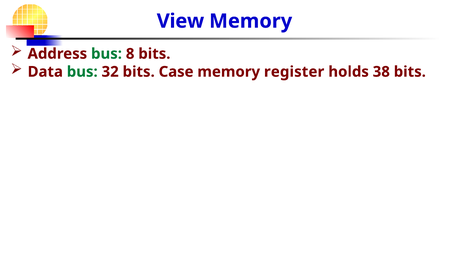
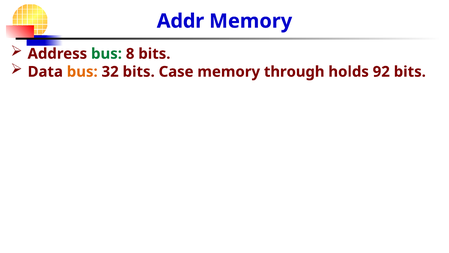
View: View -> Addr
bus at (82, 72) colour: green -> orange
register: register -> through
38: 38 -> 92
